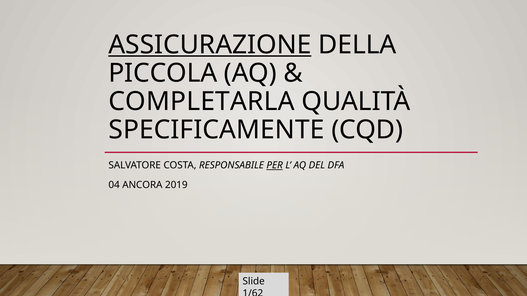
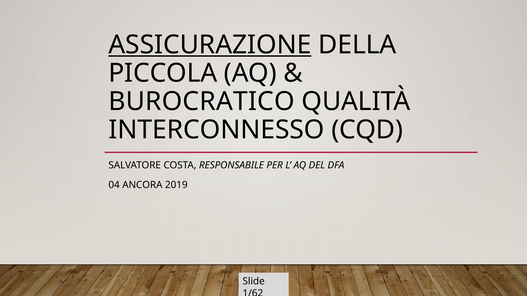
COMPLETARLA: COMPLETARLA -> BUROCRATICO
SPECIFICAMENTE: SPECIFICAMENTE -> INTERCONNESSO
PER underline: present -> none
